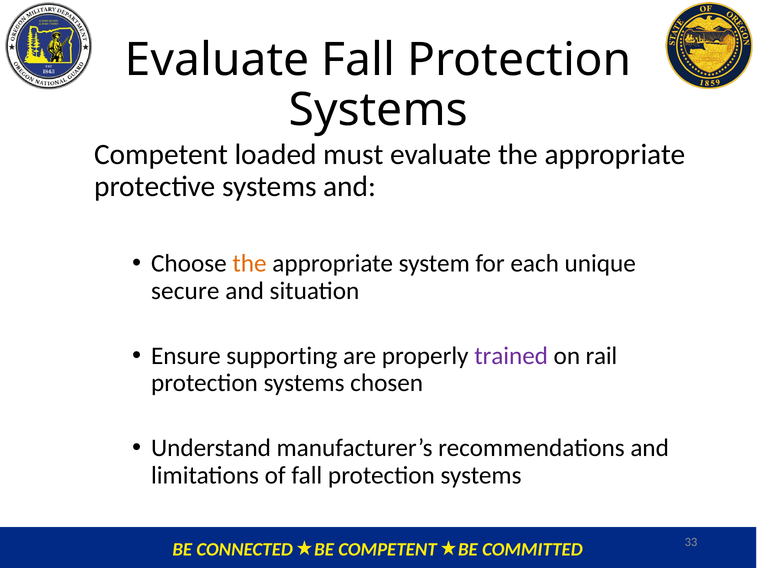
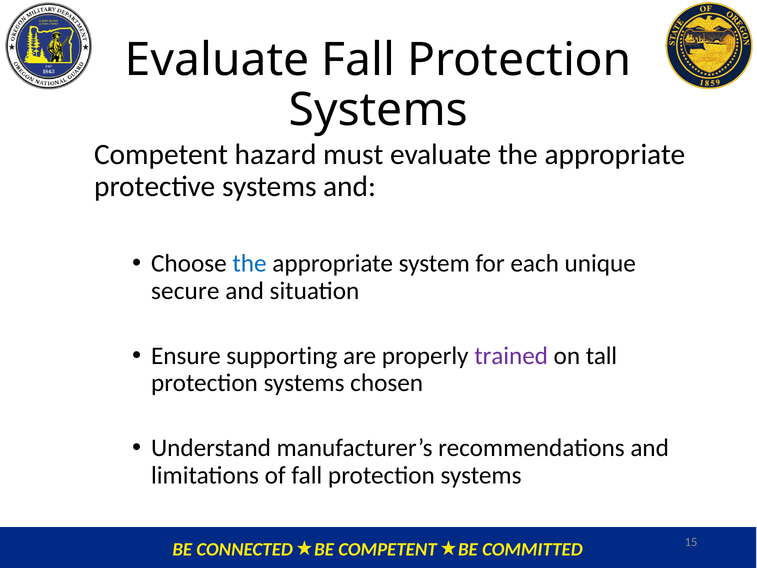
loaded: loaded -> hazard
the at (250, 264) colour: orange -> blue
rail: rail -> tall
33: 33 -> 15
